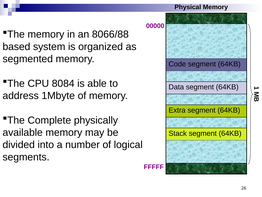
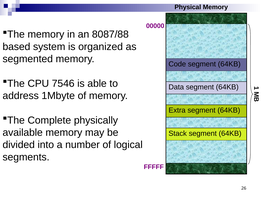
8066/88: 8066/88 -> 8087/88
8084: 8084 -> 7546
